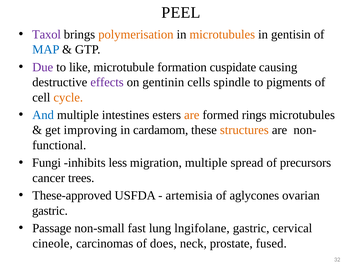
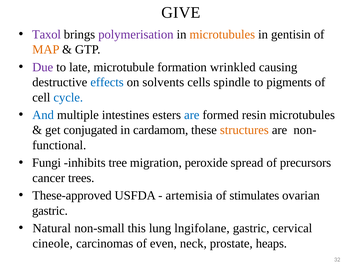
PEEL: PEEL -> GIVE
polymerisation colour: orange -> purple
MAP colour: blue -> orange
like: like -> late
cuspidate: cuspidate -> wrinkled
effects colour: purple -> blue
gentinin: gentinin -> solvents
cycle colour: orange -> blue
are at (192, 115) colour: orange -> blue
rings: rings -> resin
improving: improving -> conjugated
less: less -> tree
migration multiple: multiple -> peroxide
aglycones: aglycones -> stimulates
Passage: Passage -> Natural
fast: fast -> this
does: does -> even
fused: fused -> heaps
